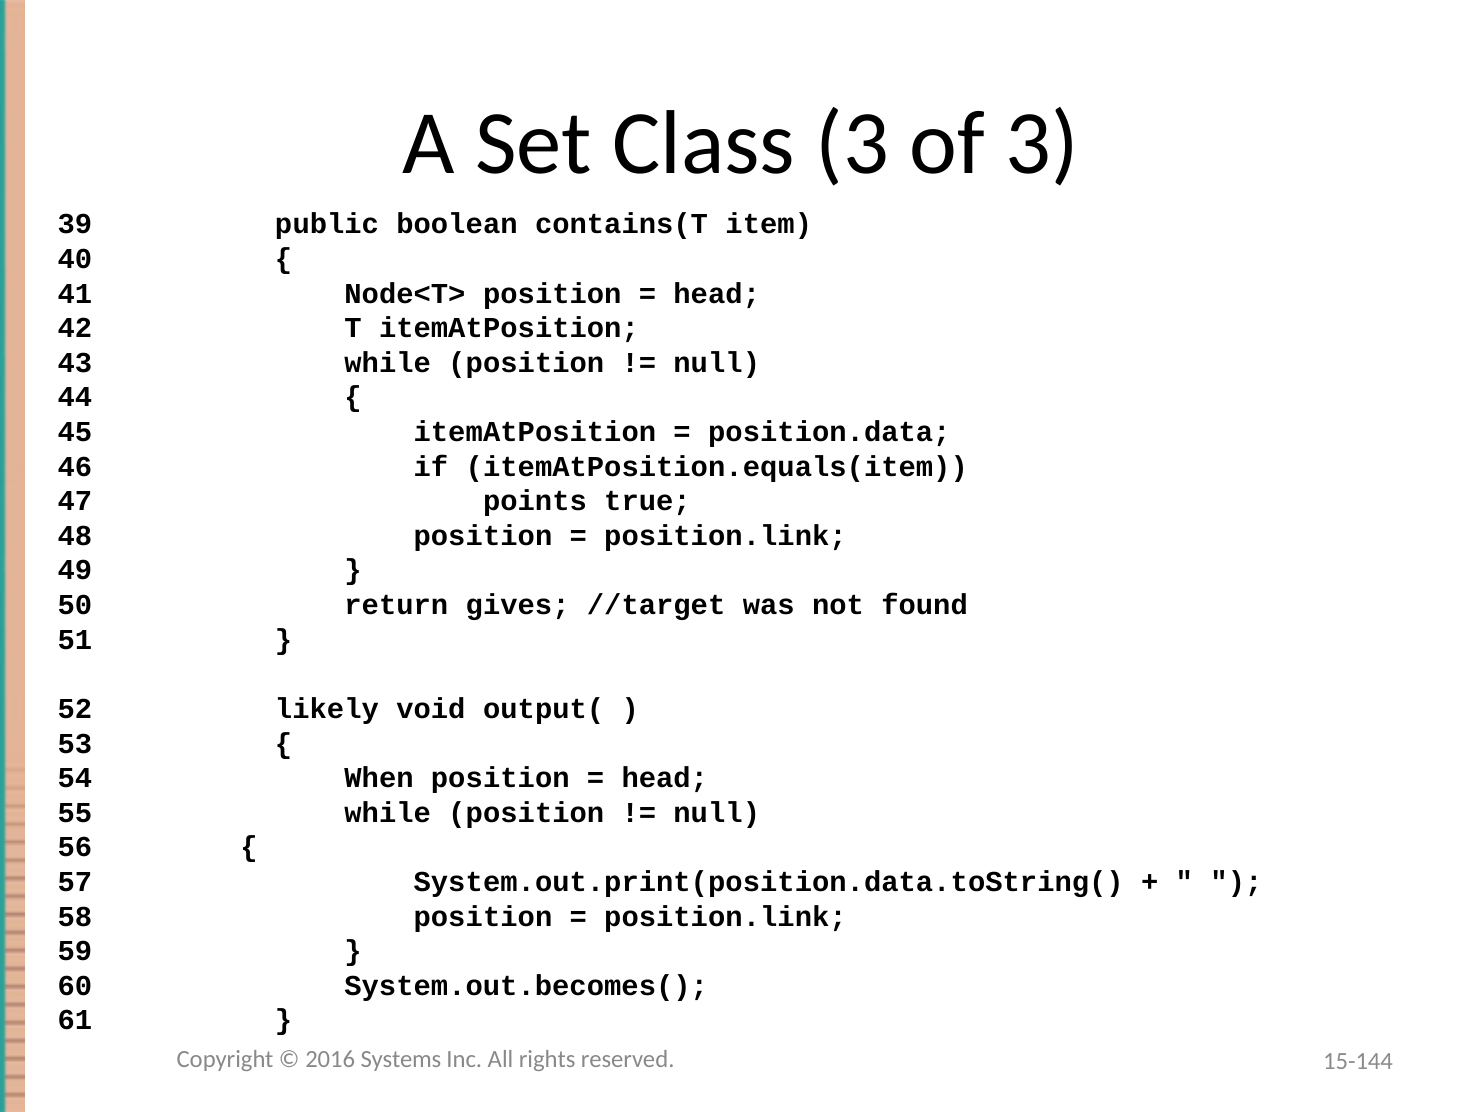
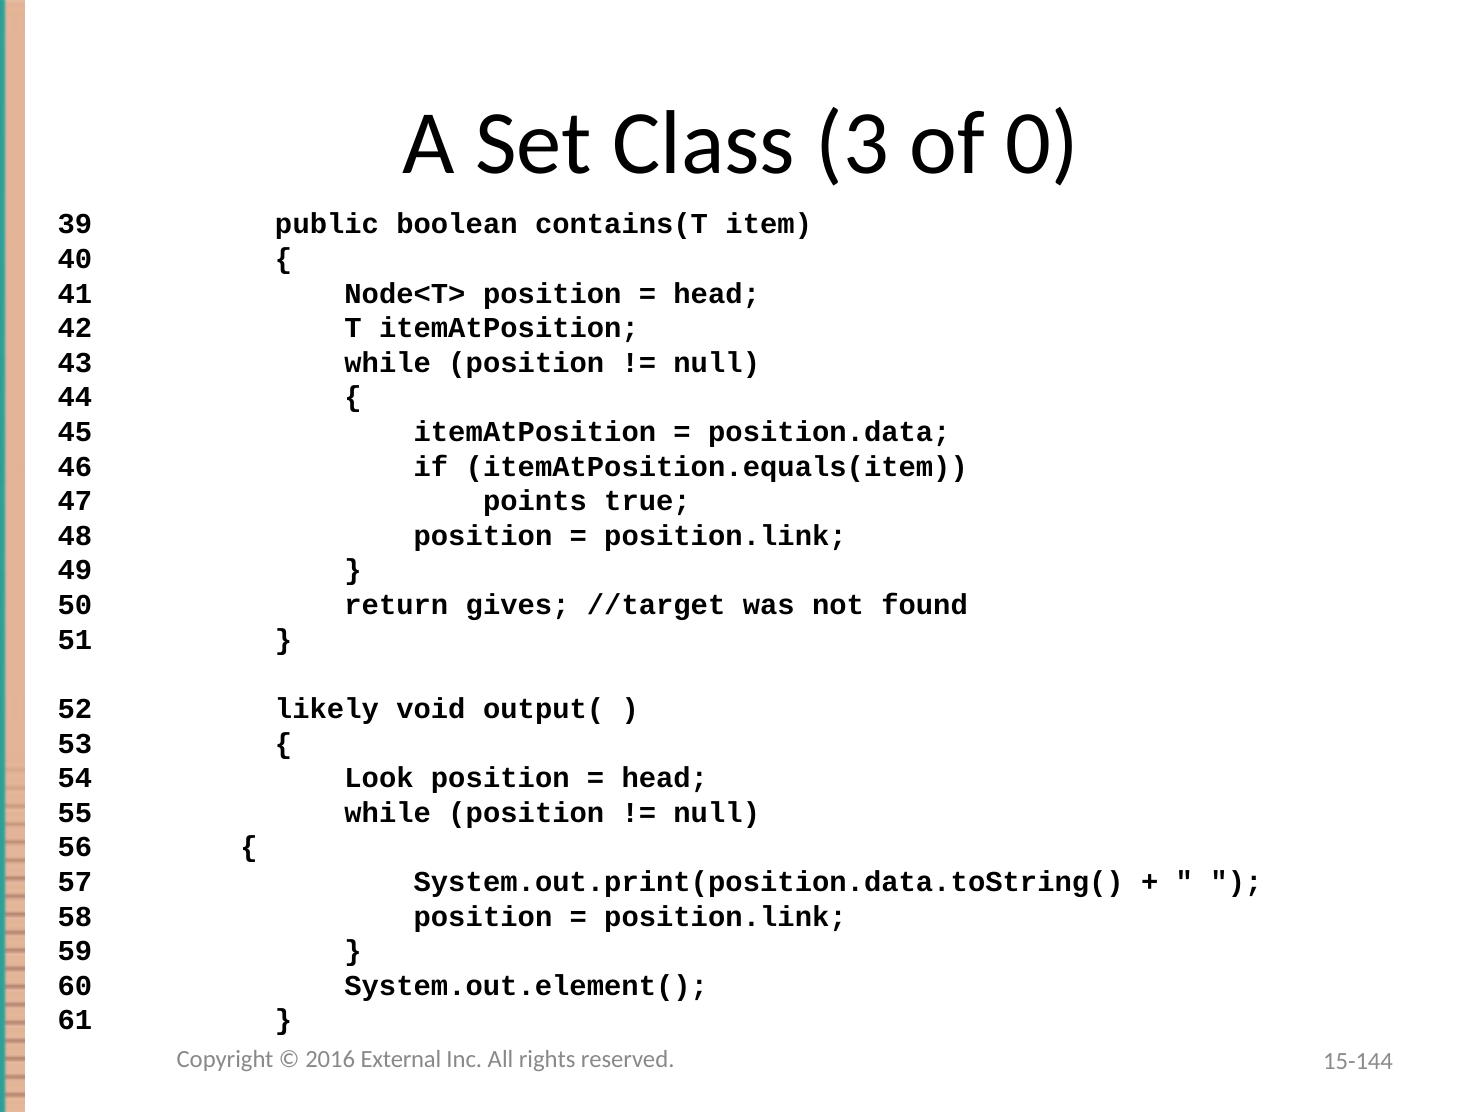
of 3: 3 -> 0
When: When -> Look
System.out.becomes(: System.out.becomes( -> System.out.element(
Systems: Systems -> External
